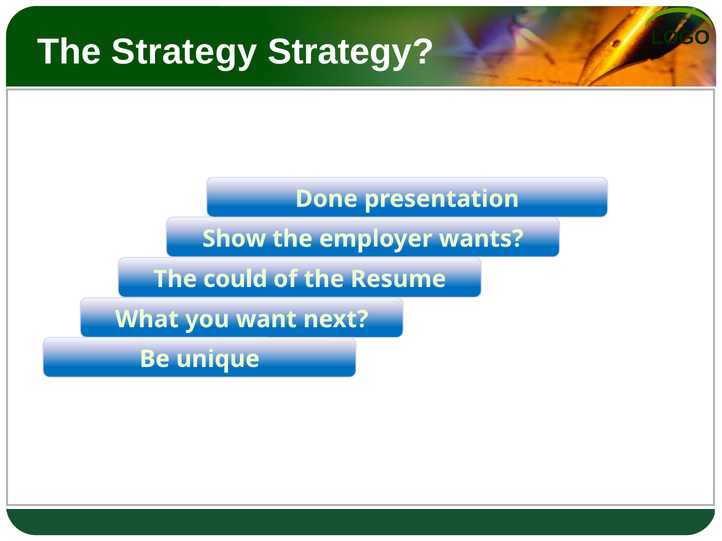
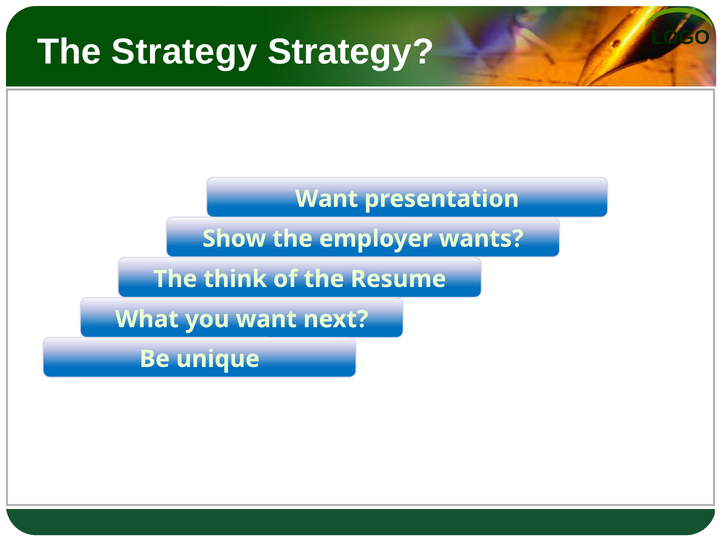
Done at (326, 199): Done -> Want
could: could -> think
